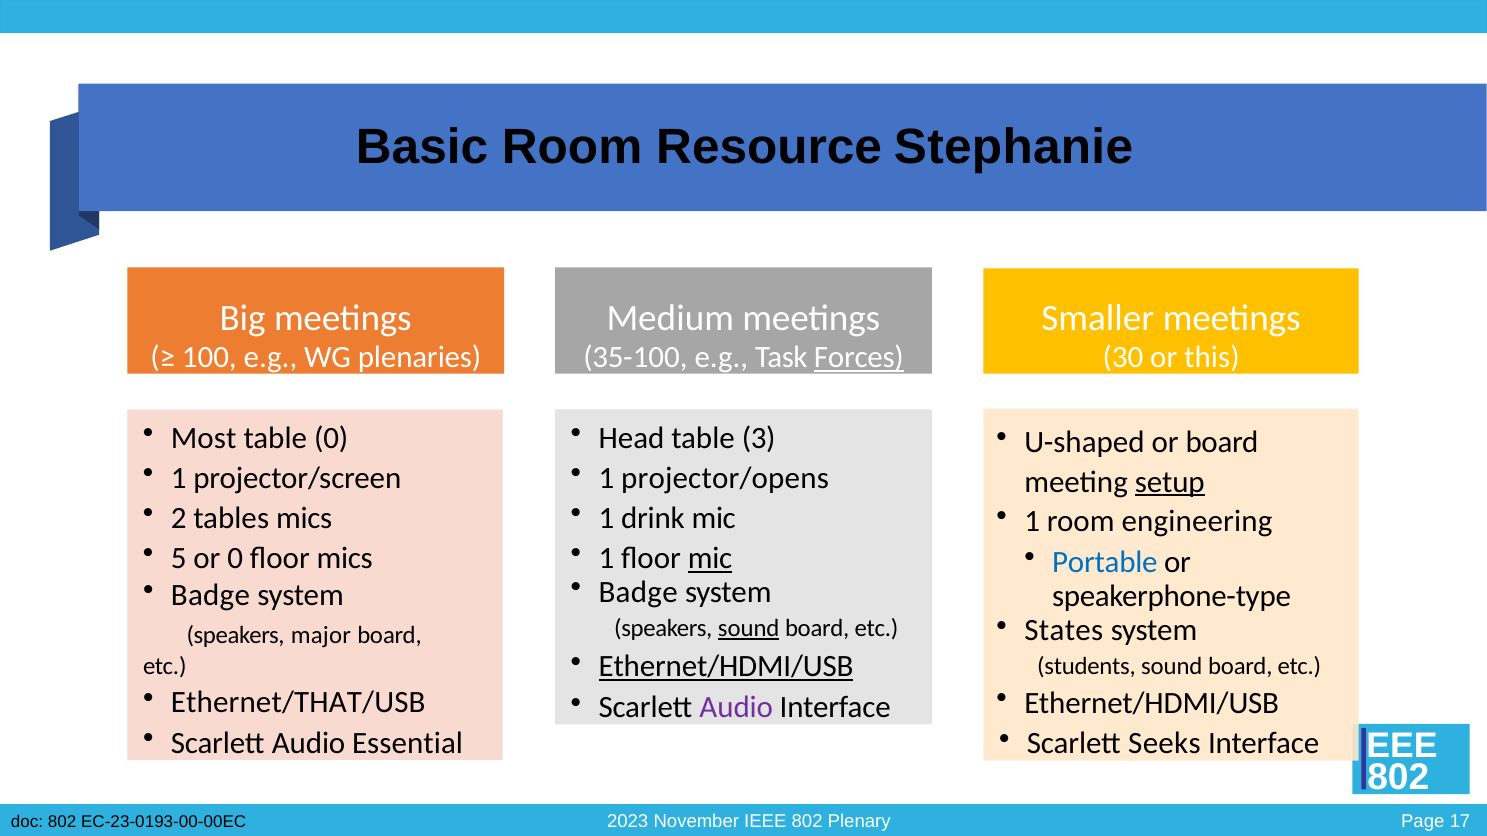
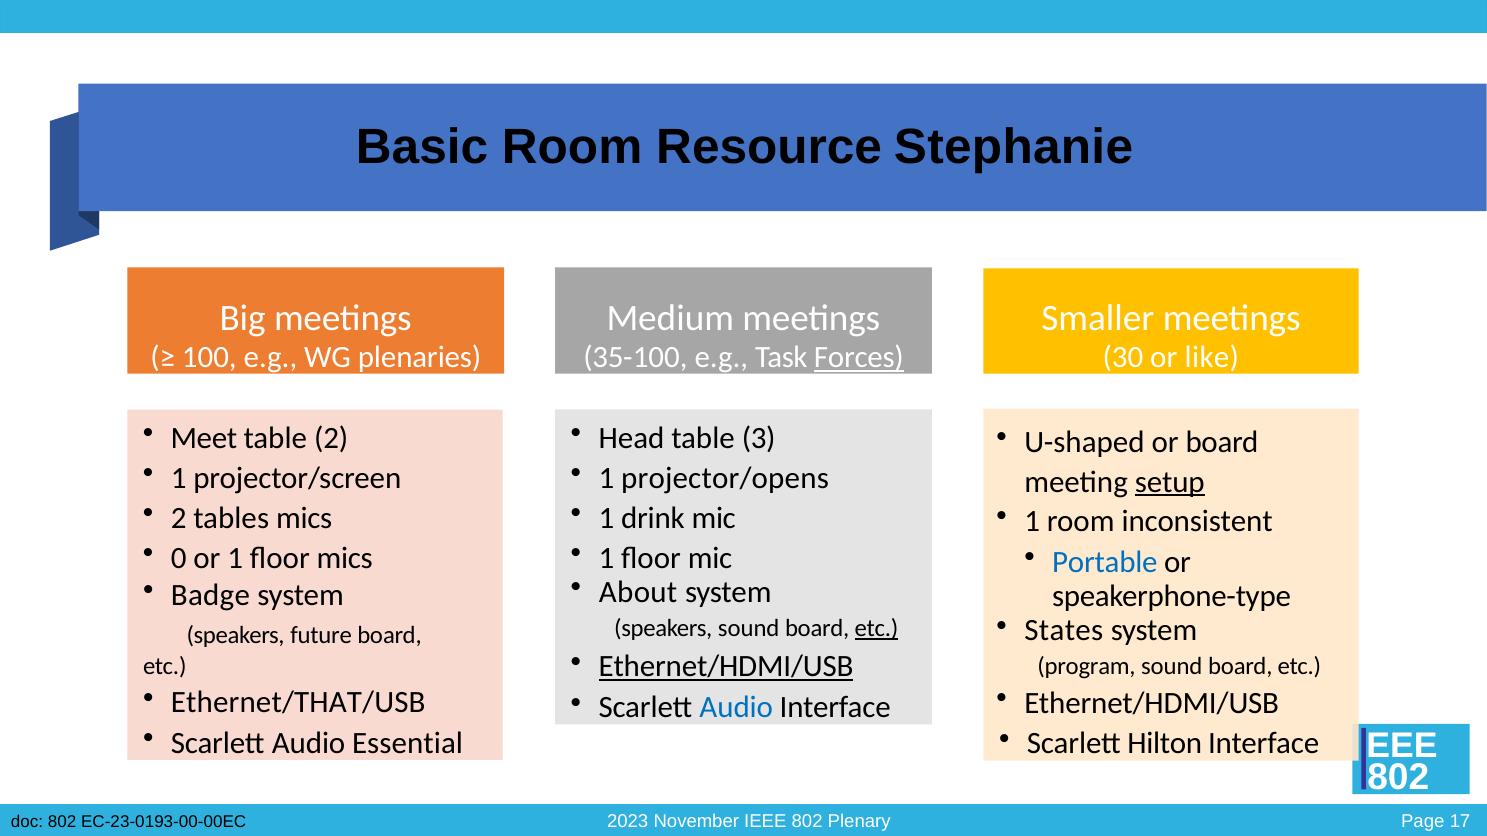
this: this -> like
Most: Most -> Meet
table 0: 0 -> 2
engineering: engineering -> inconsistent
5: 5 -> 0
or 0: 0 -> 1
mic at (710, 559) underline: present -> none
Badge at (638, 592): Badge -> About
sound at (749, 629) underline: present -> none
etc at (876, 629) underline: none -> present
major: major -> future
students: students -> program
Audio at (736, 708) colour: purple -> blue
Seeks: Seeks -> Hilton
